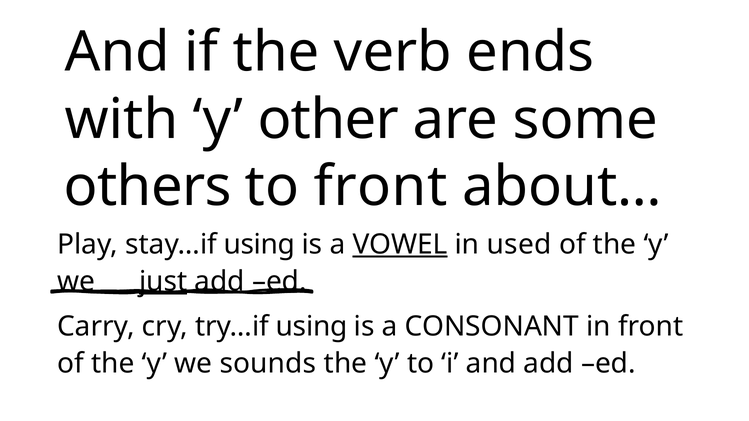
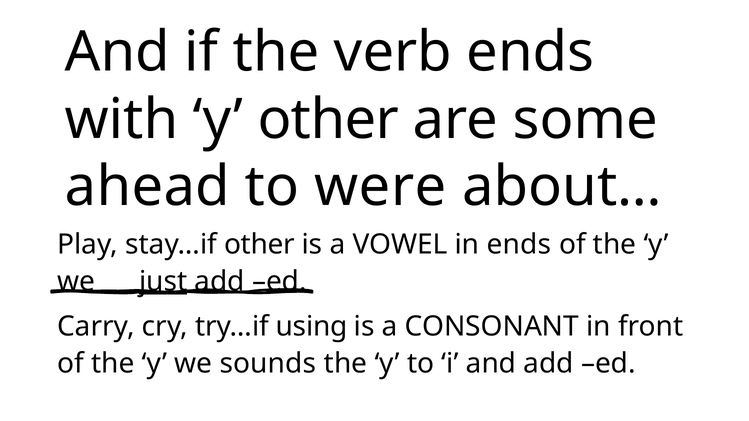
others: others -> ahead
to front: front -> were
stay…if using: using -> other
VOWEL underline: present -> none
in used: used -> ends
